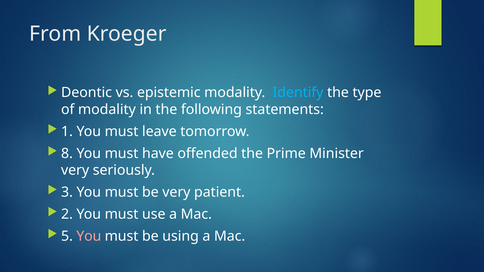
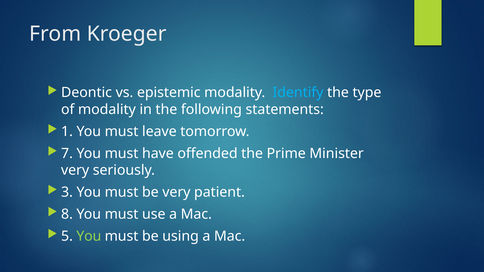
8: 8 -> 7
2: 2 -> 8
You at (89, 236) colour: pink -> light green
